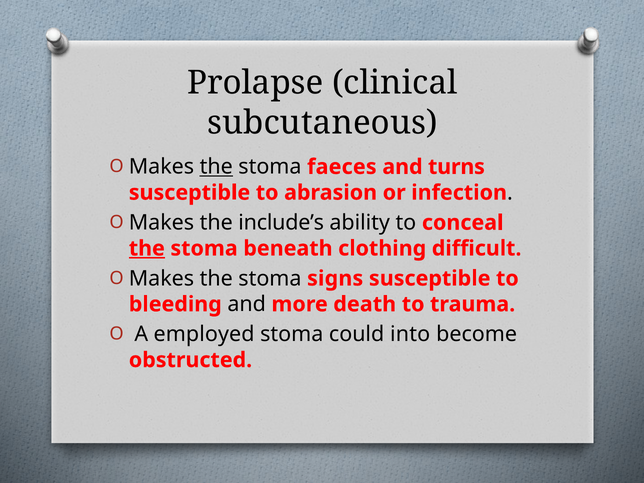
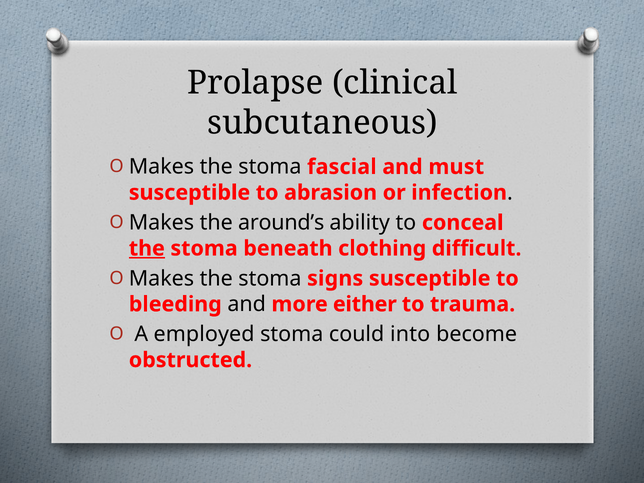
the at (216, 167) underline: present -> none
faeces: faeces -> fascial
turns: turns -> must
include’s: include’s -> around’s
death: death -> either
